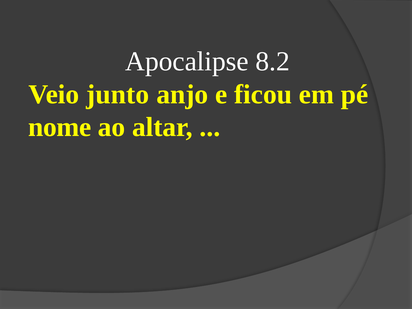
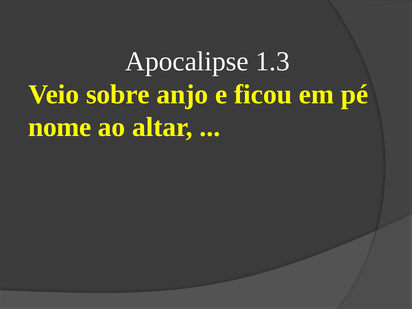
8.2: 8.2 -> 1.3
junto: junto -> sobre
